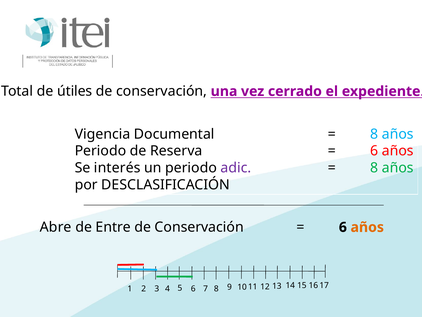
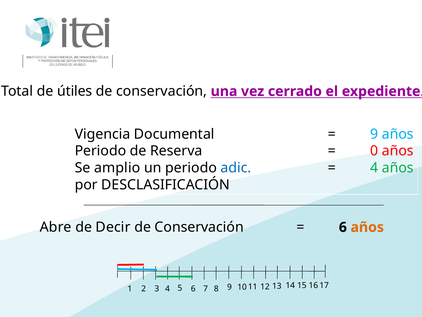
8 at (374, 134): 8 -> 9
6 at (374, 151): 6 -> 0
interés: interés -> amplio
adic colour: purple -> blue
8 at (374, 168): 8 -> 4
Entre: Entre -> Decir
